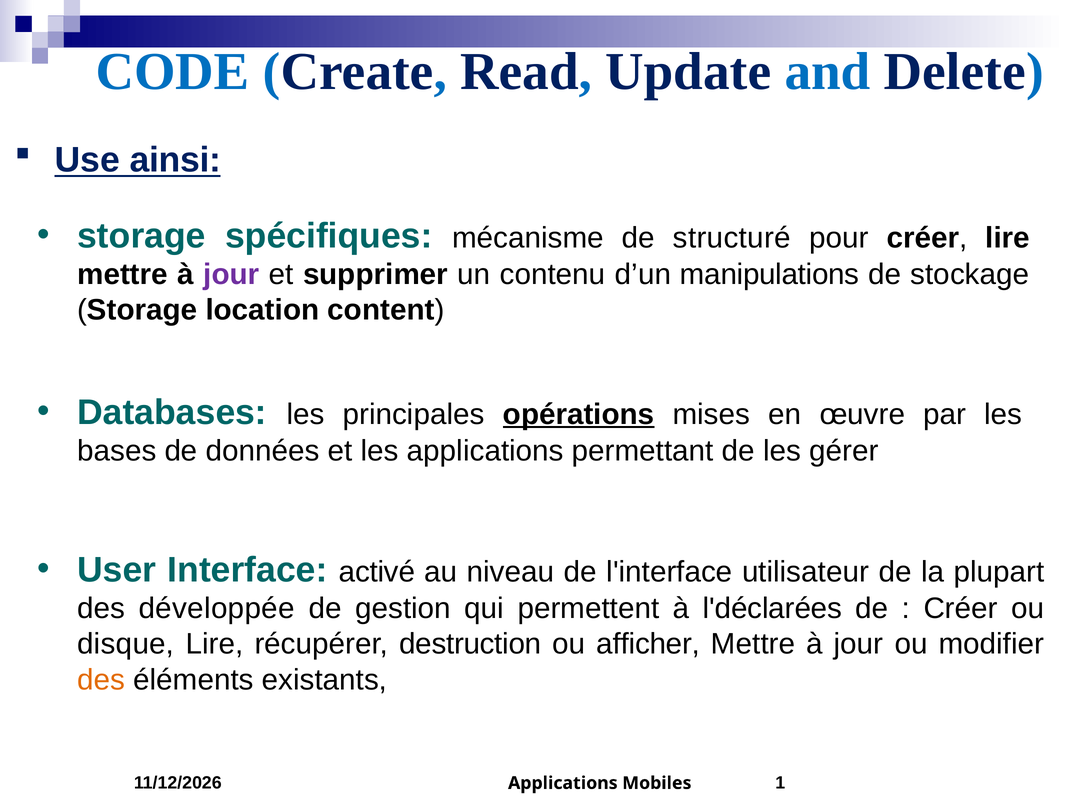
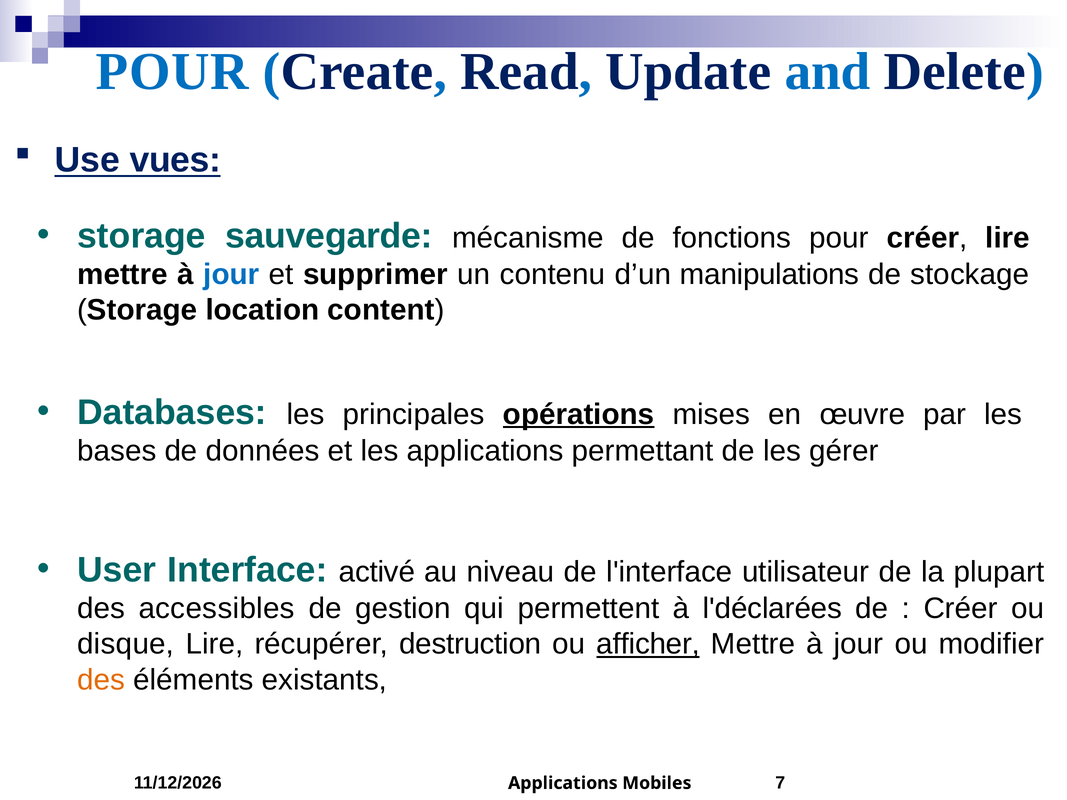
CODE at (173, 71): CODE -> POUR
ainsi: ainsi -> vues
spécifiques: spécifiques -> sauvegarde
structuré: structuré -> fonctions
jour at (231, 275) colour: purple -> blue
développée: développée -> accessibles
afficher underline: none -> present
1: 1 -> 7
